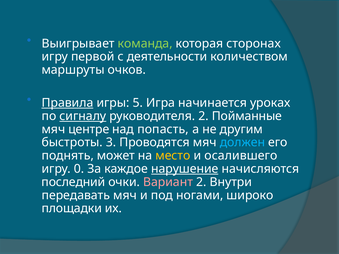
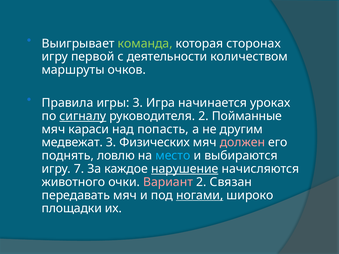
Правила underline: present -> none
игры 5: 5 -> 3
центре: центре -> караси
быстроты: быстроты -> медвежат
Проводятся: Проводятся -> Физических
должен colour: light blue -> pink
может: может -> ловлю
место colour: yellow -> light blue
осалившего: осалившего -> выбираются
0: 0 -> 7
последний: последний -> животного
Внутри: Внутри -> Связан
ногами underline: none -> present
